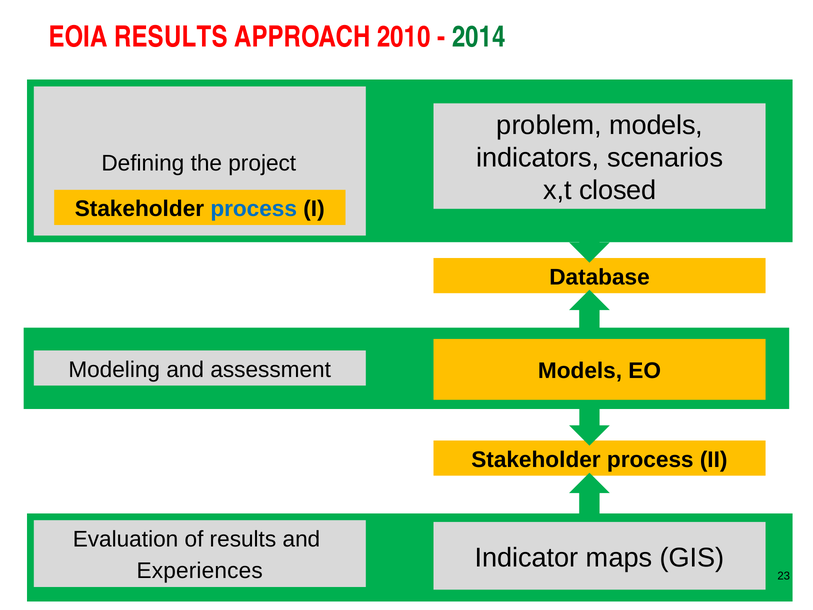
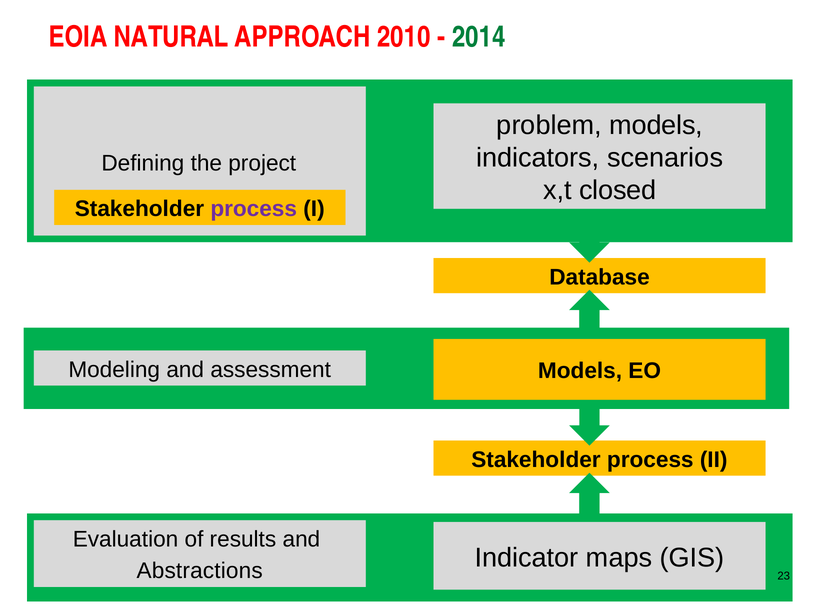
EOIA RESULTS: RESULTS -> NATURAL
process at (254, 209) colour: blue -> purple
Experiences: Experiences -> Abstractions
